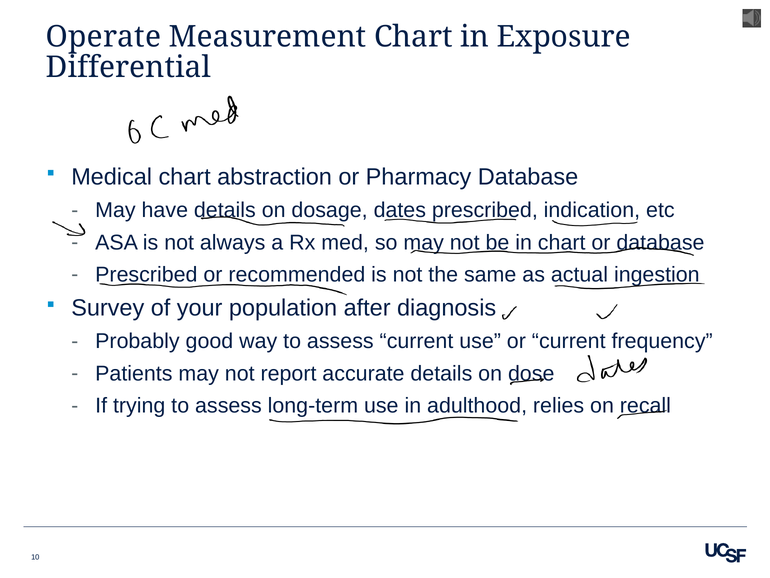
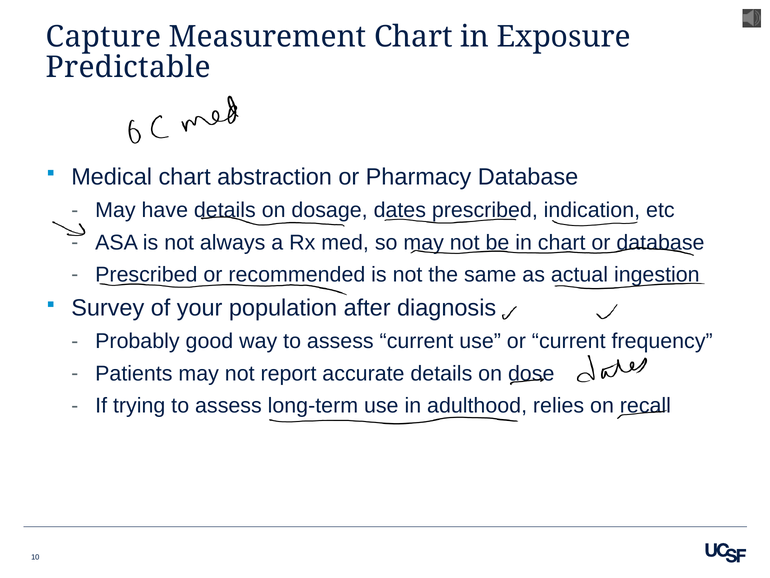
Operate: Operate -> Capture
Differential: Differential -> Predictable
